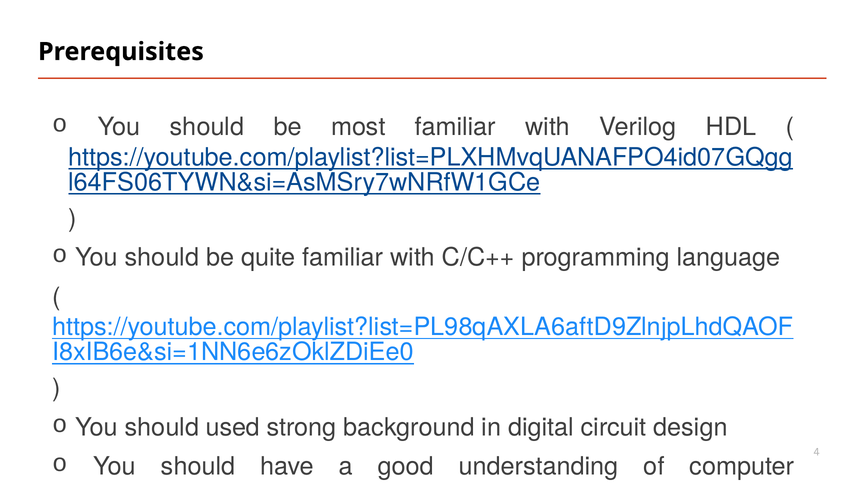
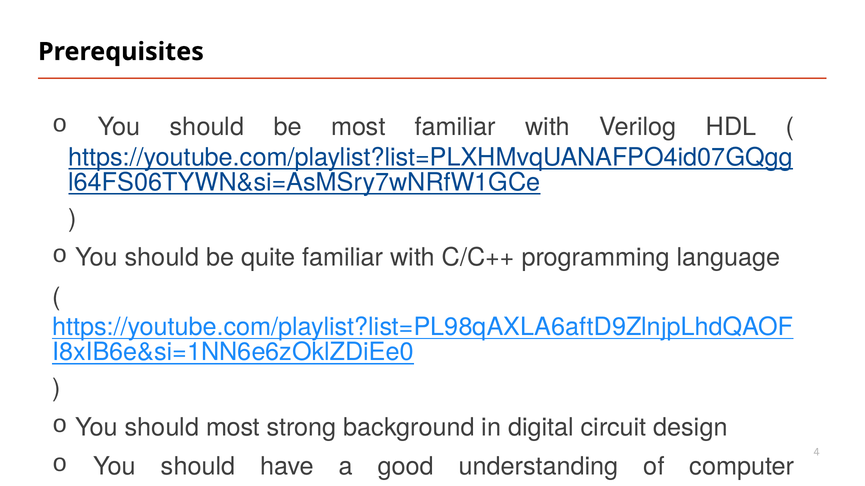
should used: used -> most
